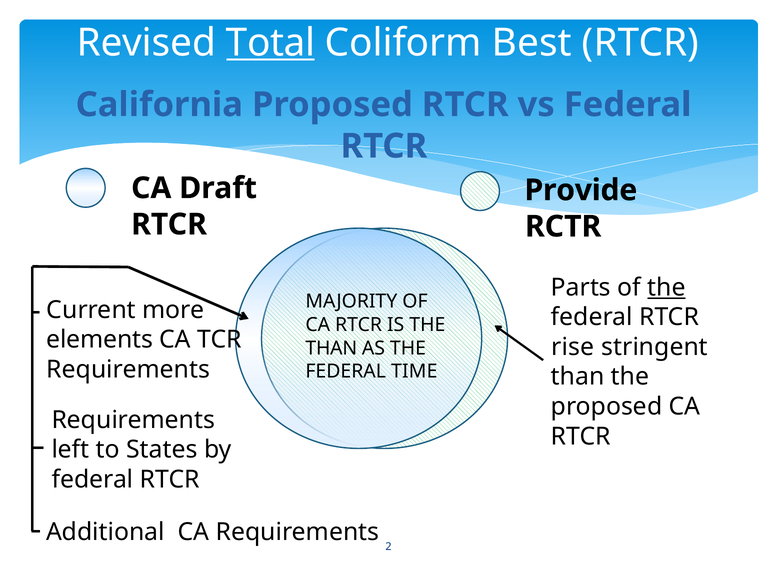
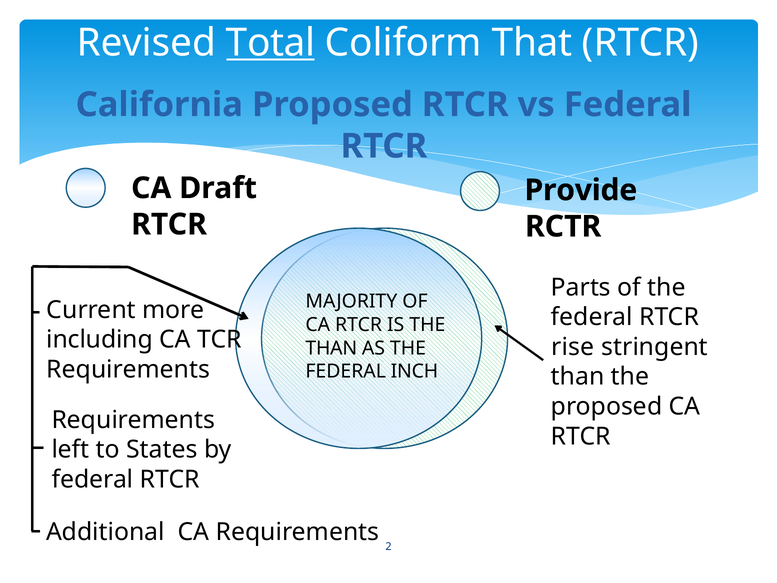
Best: Best -> That
the at (666, 287) underline: present -> none
elements: elements -> including
TIME: TIME -> INCH
